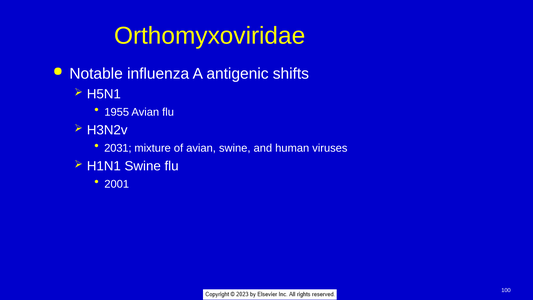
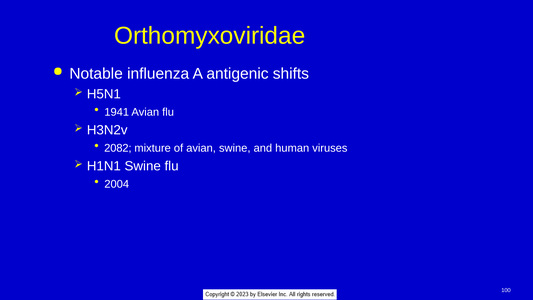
1955: 1955 -> 1941
2031: 2031 -> 2082
2001: 2001 -> 2004
